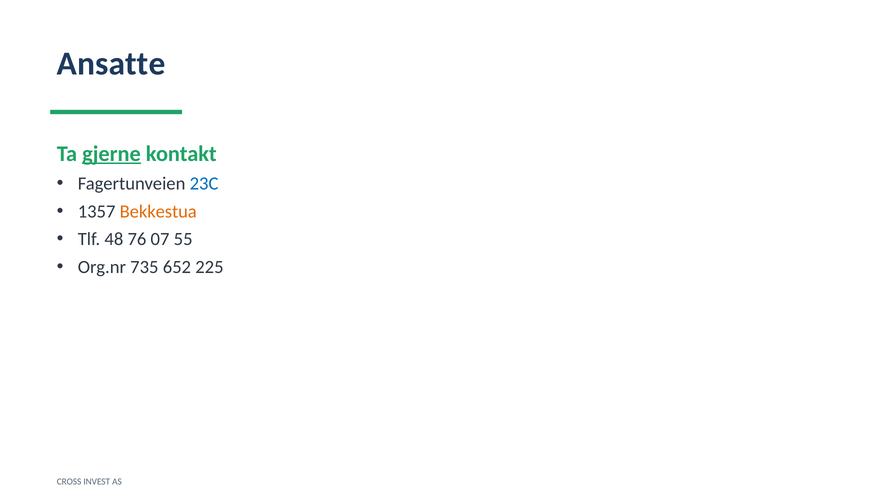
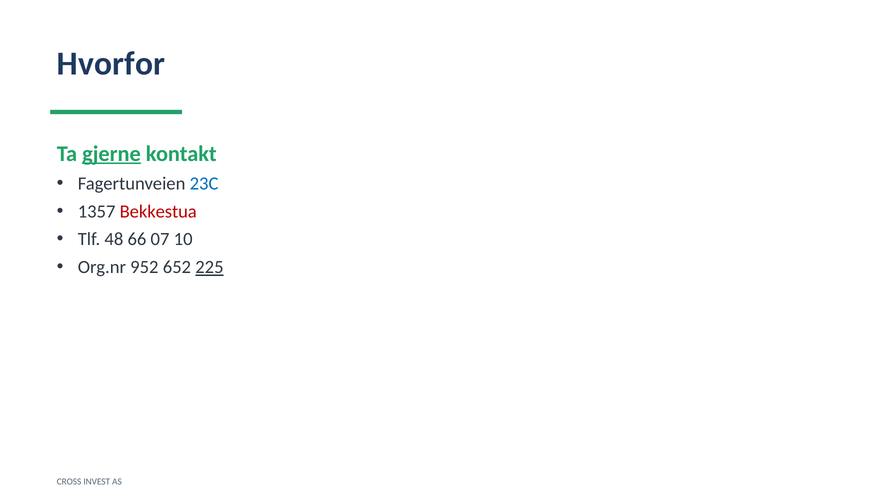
Ansatte: Ansatte -> Hvorfor
Bekkestua colour: orange -> red
76: 76 -> 66
55: 55 -> 10
735: 735 -> 952
225 underline: none -> present
